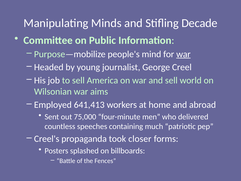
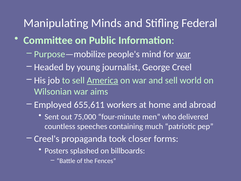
Decade: Decade -> Federal
America underline: none -> present
641,413: 641,413 -> 655,611
